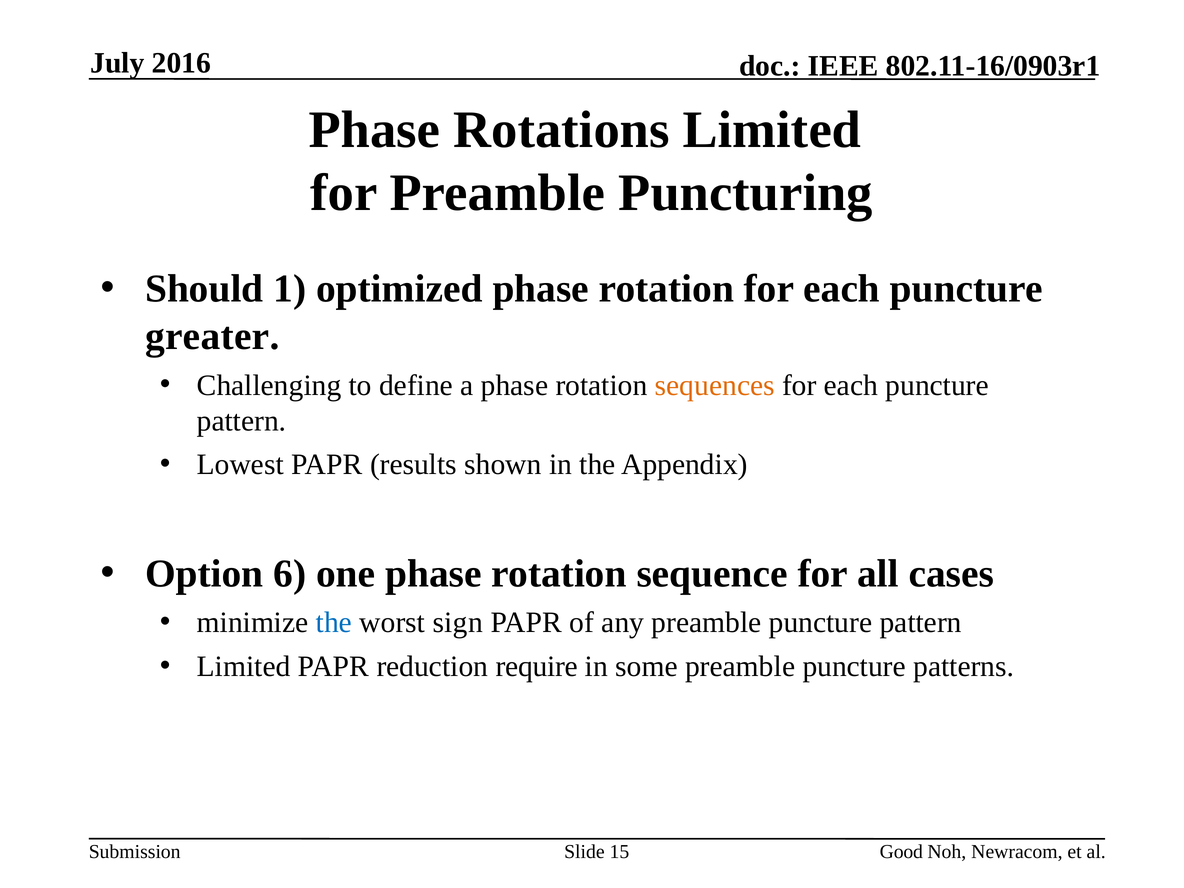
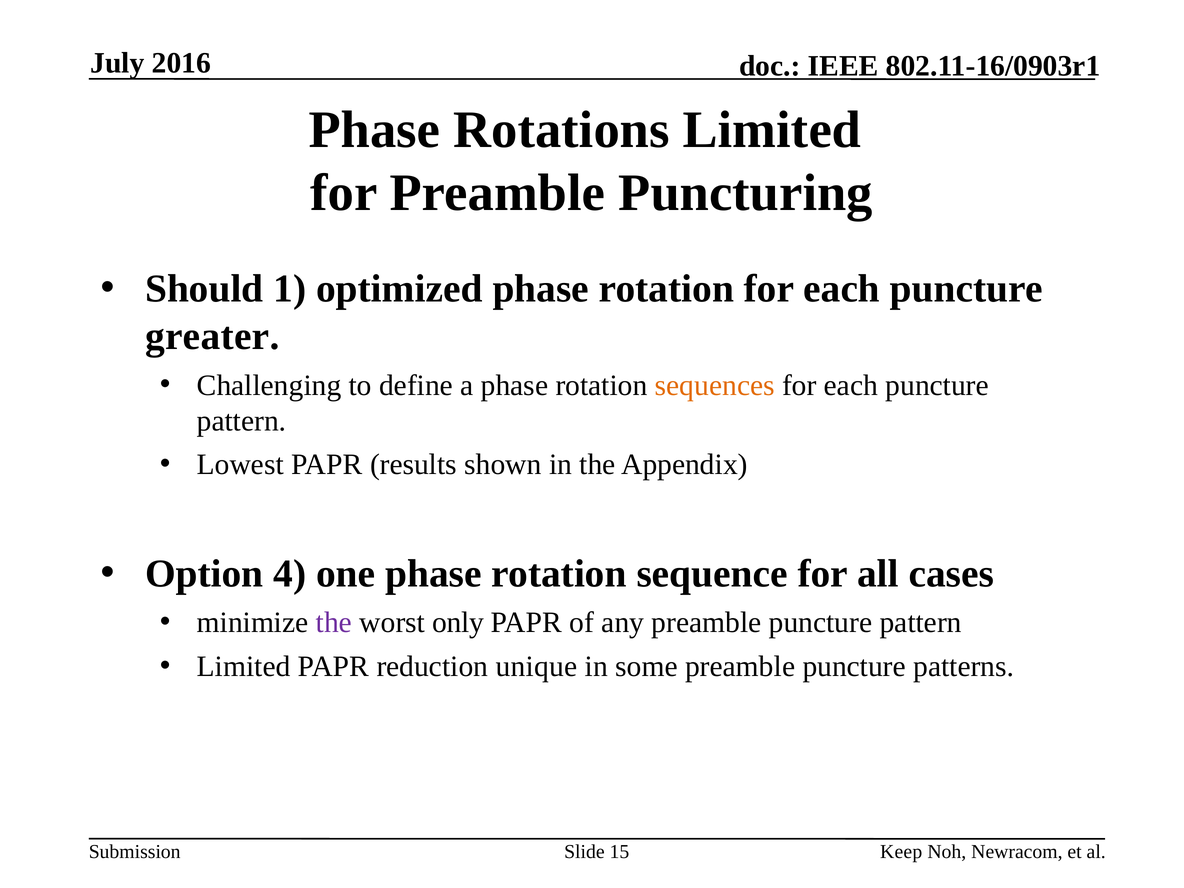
6: 6 -> 4
the at (334, 623) colour: blue -> purple
sign: sign -> only
require: require -> unique
Good: Good -> Keep
